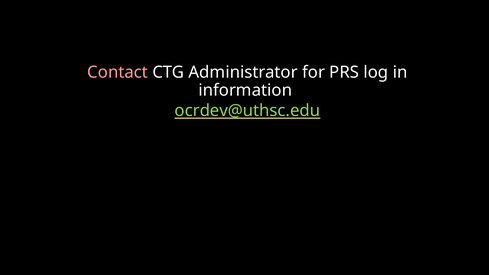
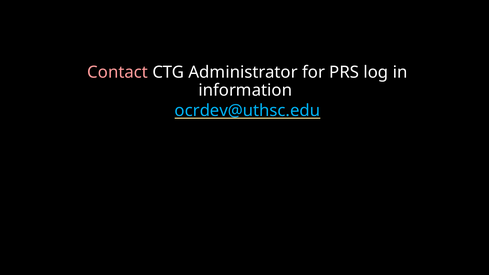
ocrdev@uthsc.edu colour: light green -> light blue
